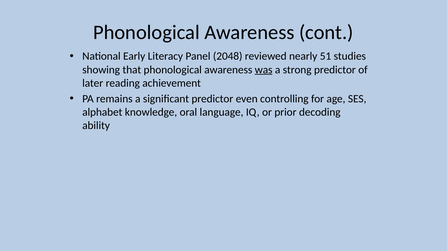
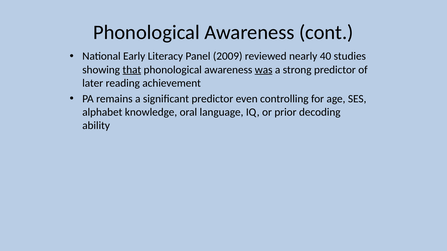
2048: 2048 -> 2009
51: 51 -> 40
that underline: none -> present
